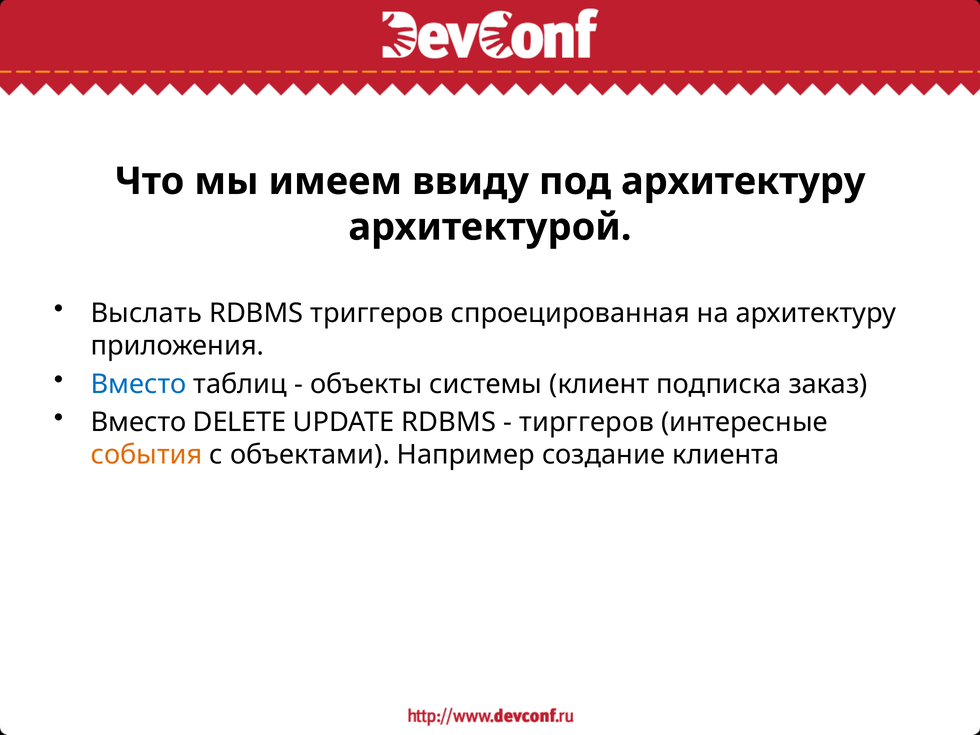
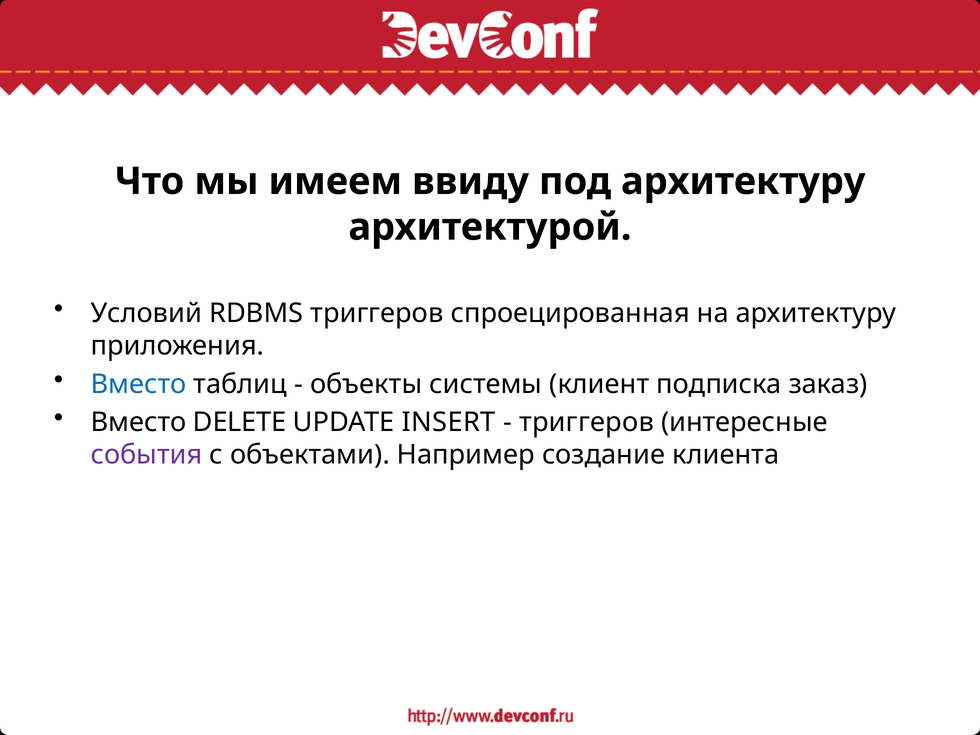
Выслать: Выслать -> Условий
UPDATE RDBMS: RDBMS -> INSERT
тирггеров at (587, 422): тирггеров -> триггеров
события colour: orange -> purple
